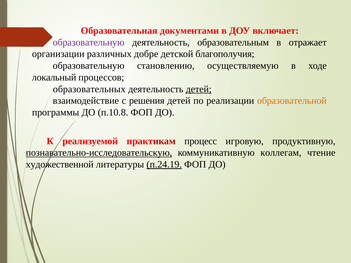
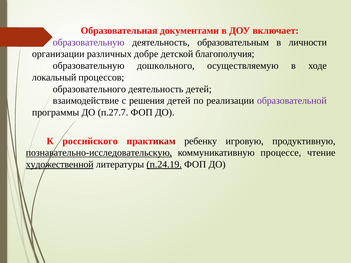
отражает: отражает -> личности
становлению: становлению -> дошкольного
образовательных: образовательных -> образовательного
детей at (199, 89) underline: present -> none
образовательной colour: orange -> purple
п.10.8: п.10.8 -> п.27.7
реализуемой: реализуемой -> российского
процесс: процесс -> ребенку
коллегам: коллегам -> процессе
художественной underline: none -> present
